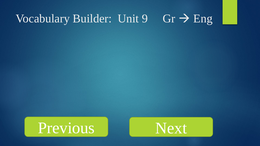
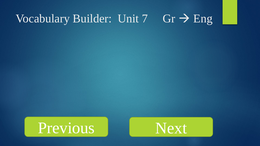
9: 9 -> 7
